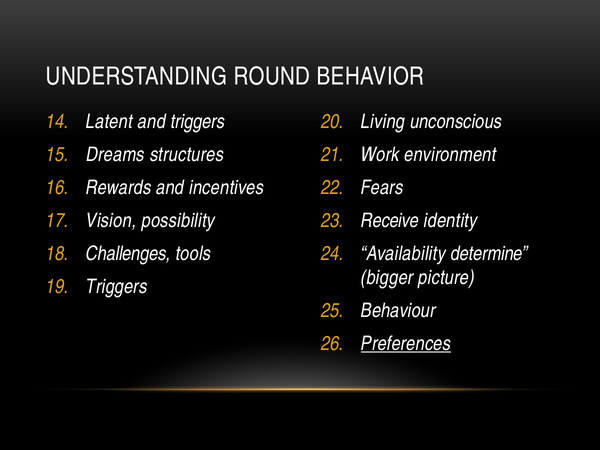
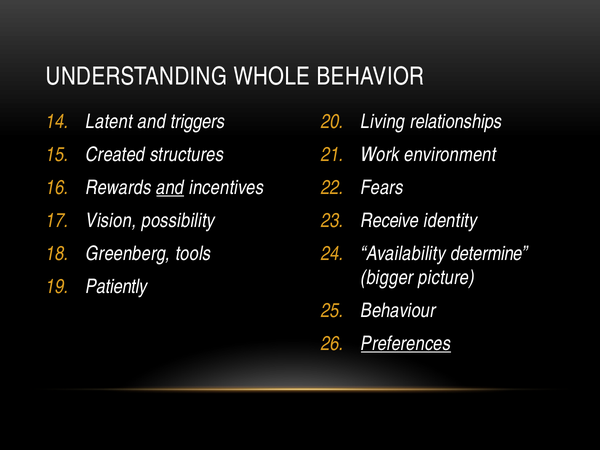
ROUND: ROUND -> WHOLE
unconscious: unconscious -> relationships
Dreams: Dreams -> Created
and at (170, 187) underline: none -> present
Challenges: Challenges -> Greenberg
Triggers at (117, 286): Triggers -> Patiently
